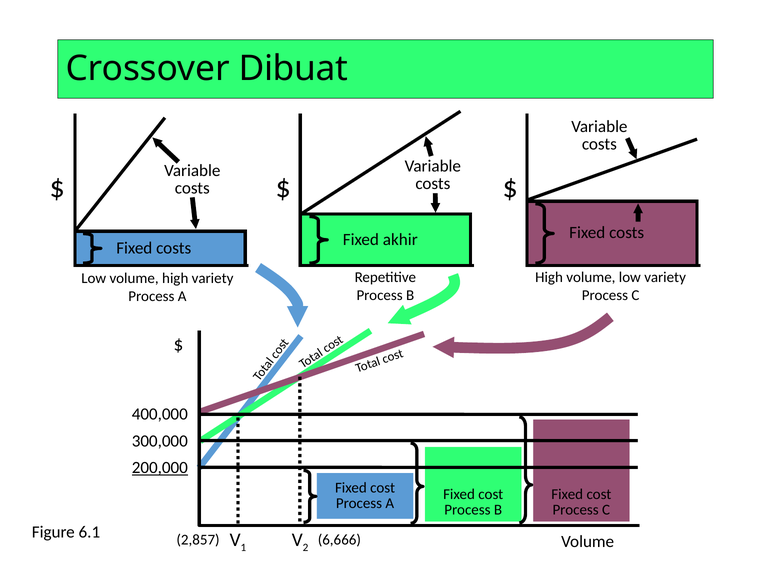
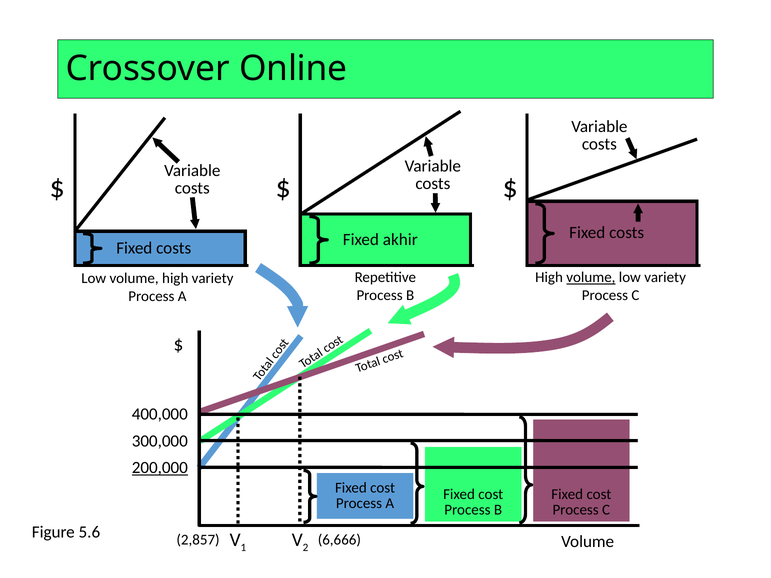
Dibuat: Dibuat -> Online
volume at (591, 278) underline: none -> present
6.1: 6.1 -> 5.6
